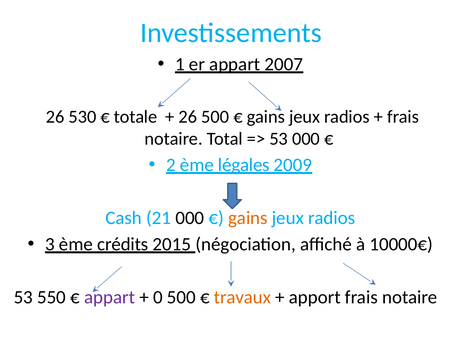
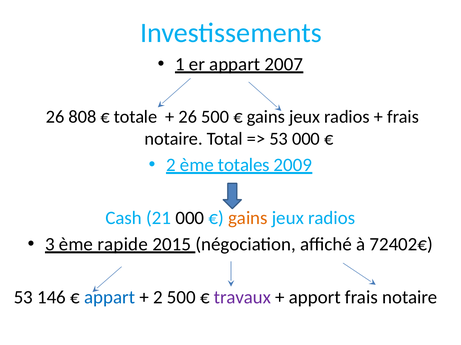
530: 530 -> 808
légales: légales -> totales
crédits: crédits -> rapide
10000€: 10000€ -> 72402€
550: 550 -> 146
appart at (110, 298) colour: purple -> blue
0 at (158, 298): 0 -> 2
travaux colour: orange -> purple
